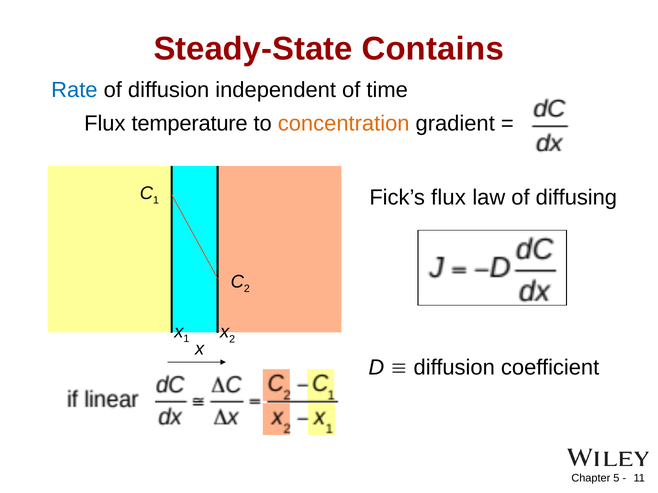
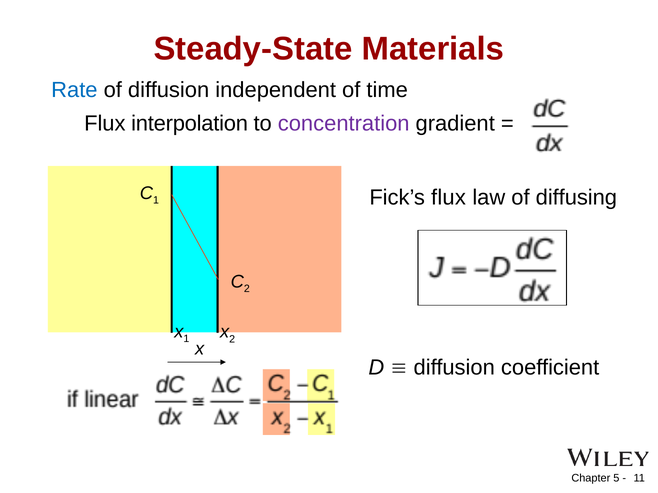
Contains: Contains -> Materials
temperature: temperature -> interpolation
concentration colour: orange -> purple
